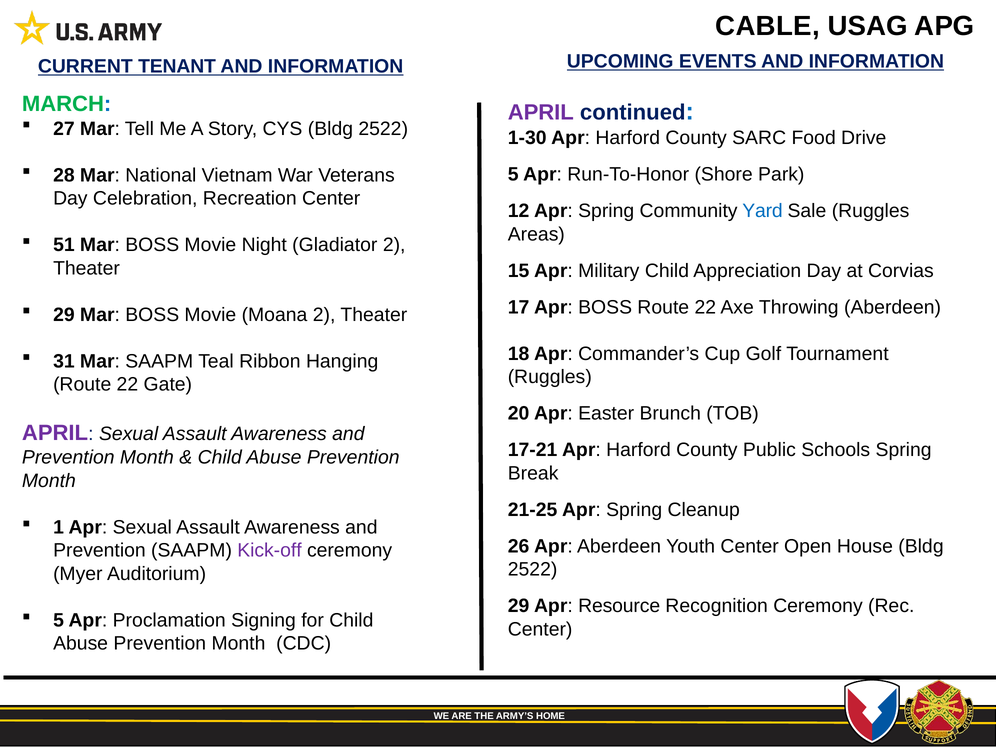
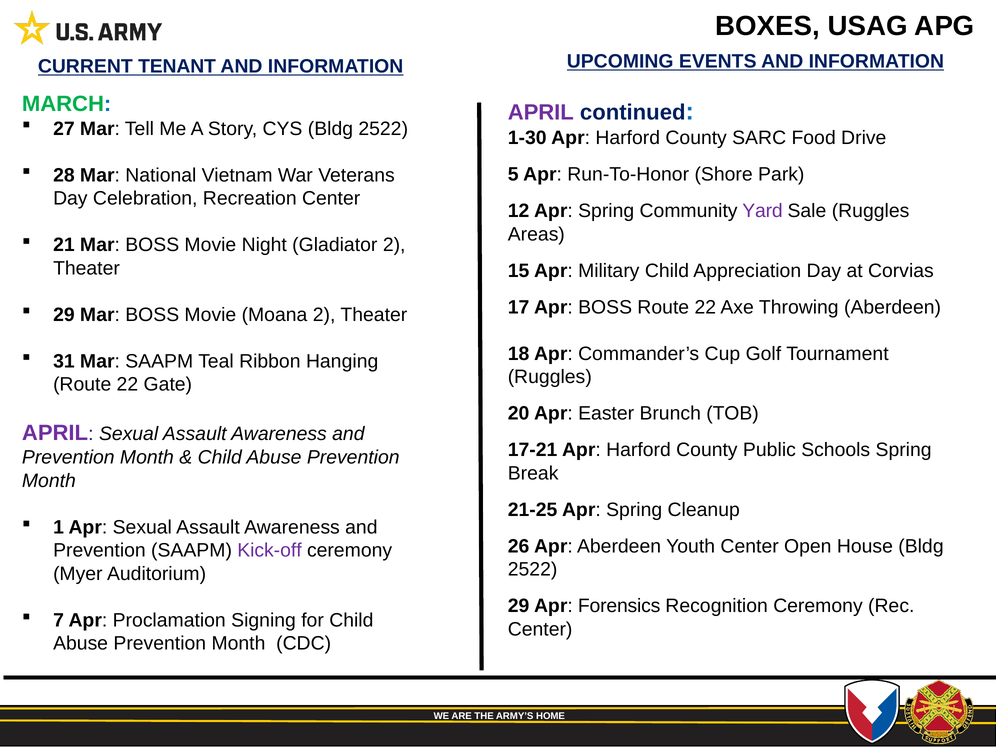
CABLE: CABLE -> BOXES
Yard colour: blue -> purple
51: 51 -> 21
Resource: Resource -> Forensics
5 at (59, 620): 5 -> 7
